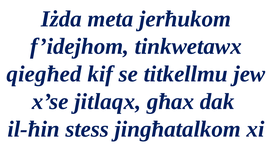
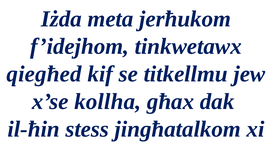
jitlaqx: jitlaqx -> kollha
